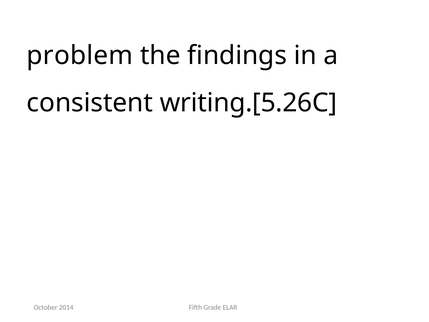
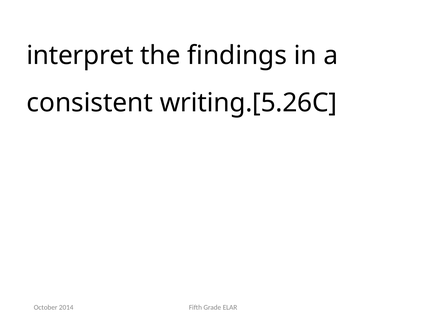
problem: problem -> interpret
